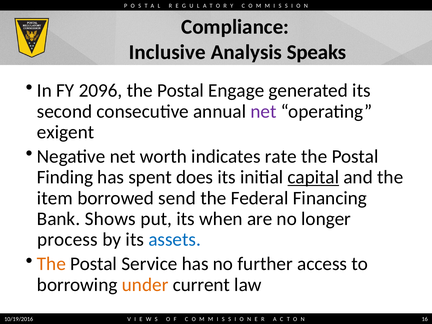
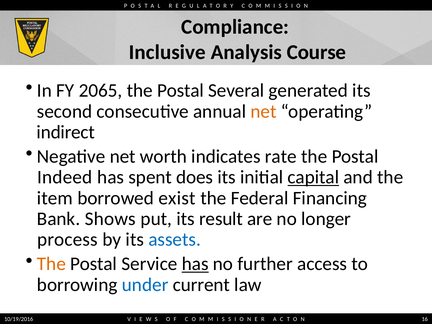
Speaks: Speaks -> Course
2096: 2096 -> 2065
Engage: Engage -> Several
net at (264, 111) colour: purple -> orange
exigent: exigent -> indirect
Finding: Finding -> Indeed
send: send -> exist
when: when -> result
has at (195, 264) underline: none -> present
under colour: orange -> blue
